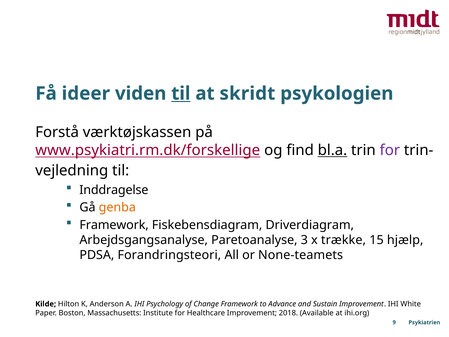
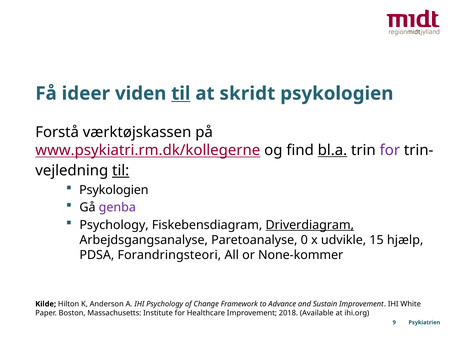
www.psykiatri.rm.dk/forskellige: www.psykiatri.rm.dk/forskellige -> www.psykiatri.rm.dk/kollegerne
til at (121, 171) underline: none -> present
Inddragelse at (114, 190): Inddragelse -> Psykologien
genba colour: orange -> purple
Framework at (114, 225): Framework -> Psychology
Driverdiagram underline: none -> present
3: 3 -> 0
trække: trække -> udvikle
None-teamets: None-teamets -> None-kommer
